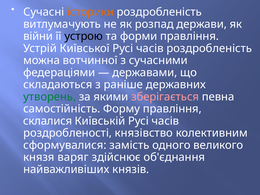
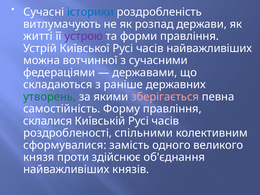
історики colour: orange -> blue
війни: війни -> житті
устрою colour: black -> purple
часів роздробленість: роздробленість -> найважливіших
князівство: князівство -> спільними
варяг: варяг -> проти
